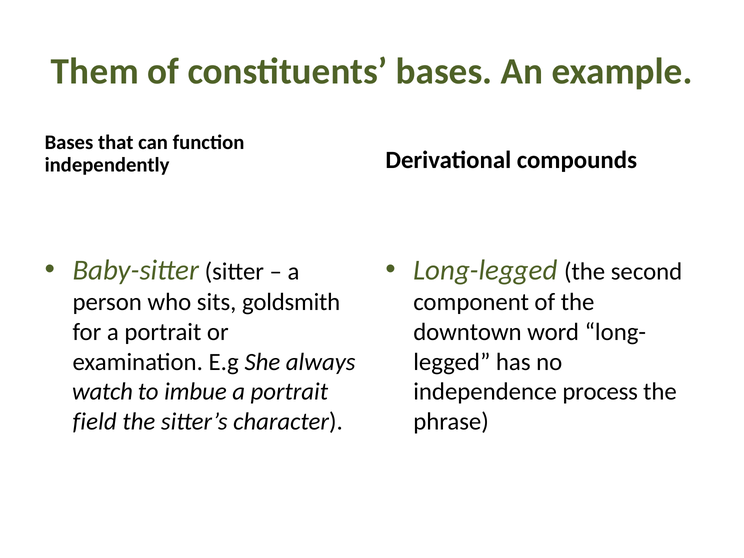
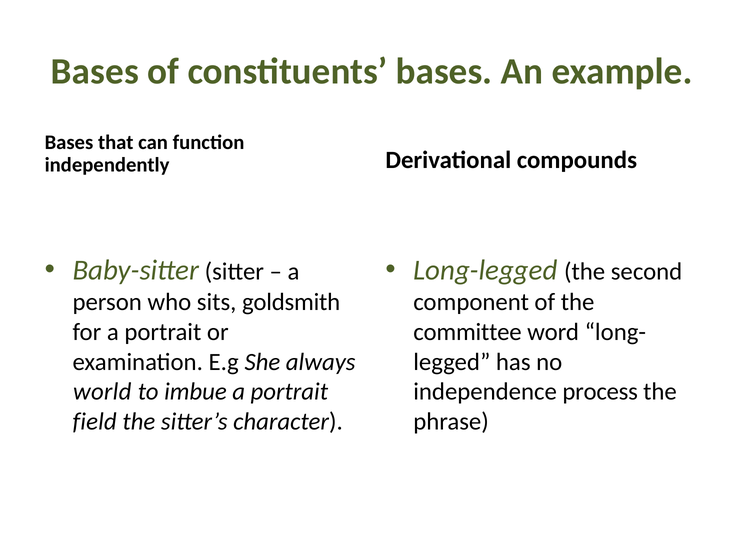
Them at (95, 71): Them -> Bases
downtown: downtown -> committee
watch: watch -> world
